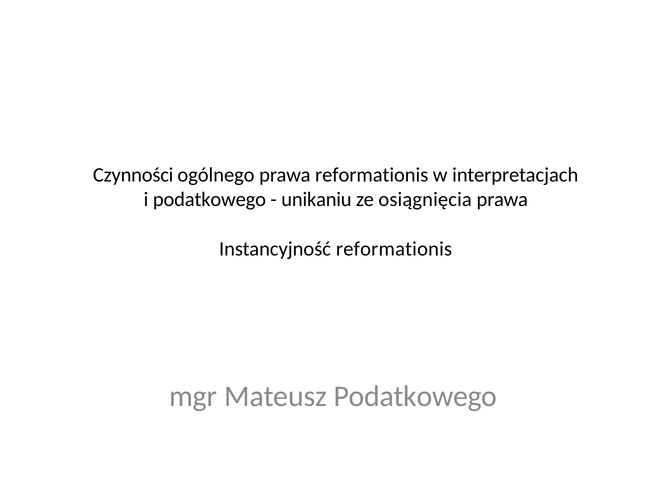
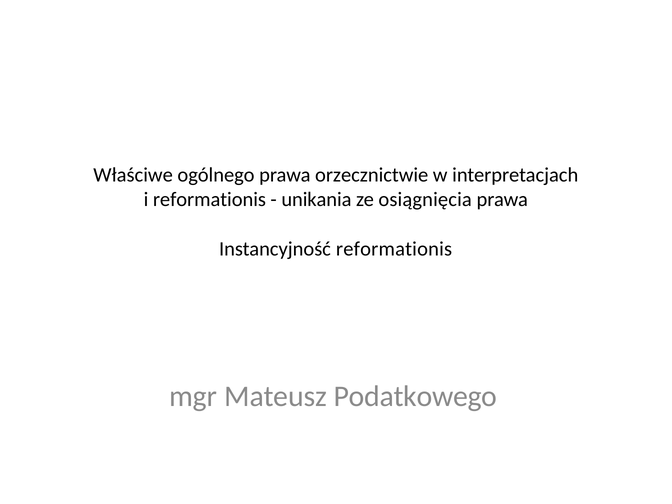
Czynności: Czynności -> Właściwe
prawa reformationis: reformationis -> orzecznictwie
i podatkowego: podatkowego -> reformationis
unikaniu: unikaniu -> unikania
